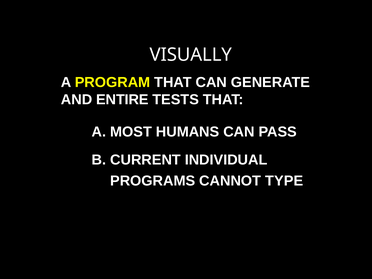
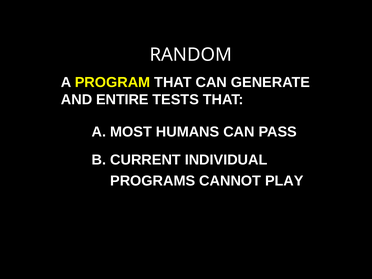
VISUALLY: VISUALLY -> RANDOM
TYPE: TYPE -> PLAY
